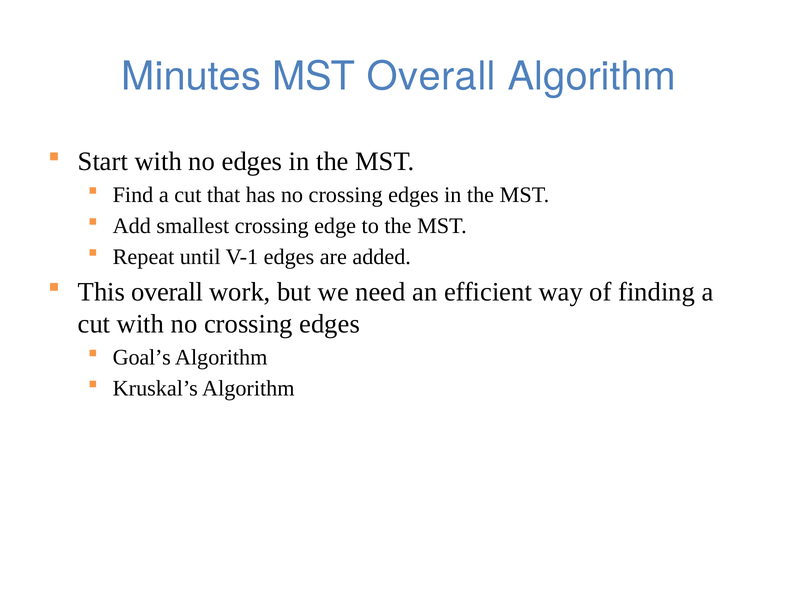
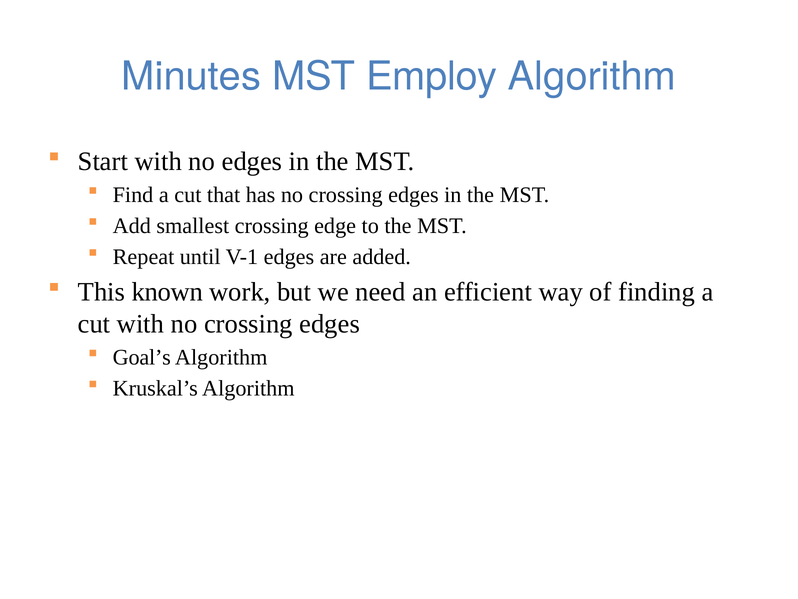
MST Overall: Overall -> Employ
This overall: overall -> known
